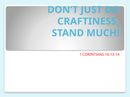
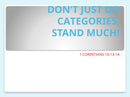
CRAFTINESS: CRAFTINESS -> CATEGORIES
